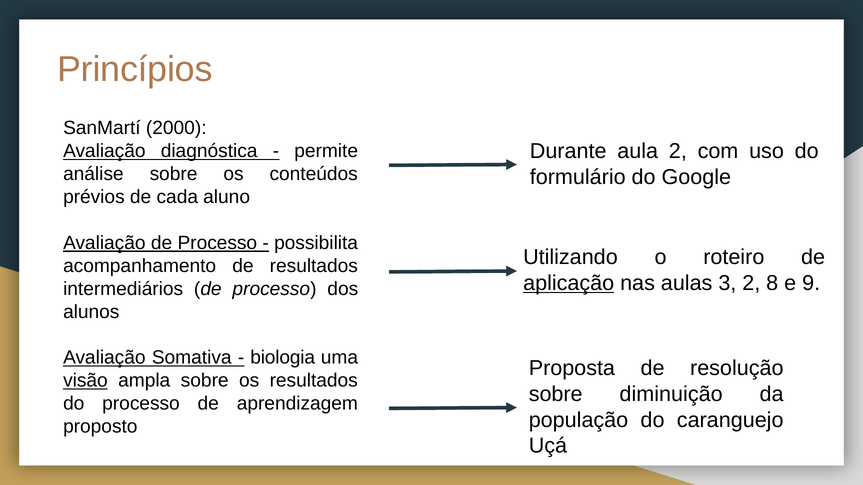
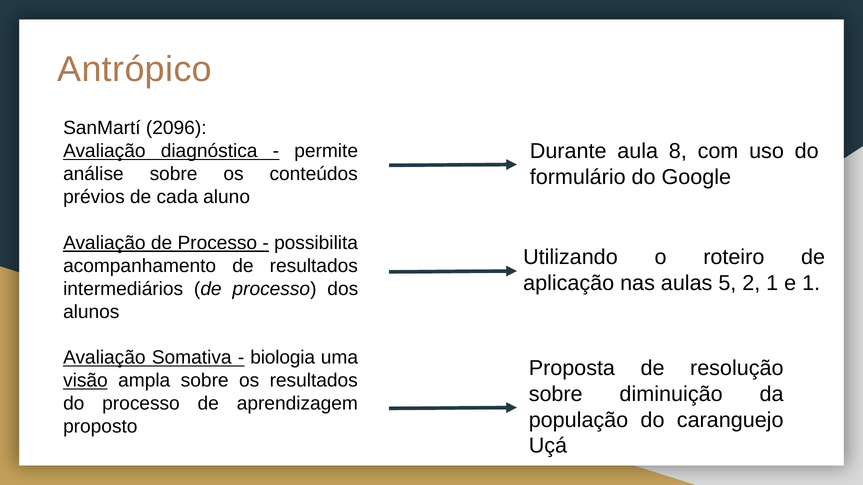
Princípios: Princípios -> Antrópico
2000: 2000 -> 2096
aula 2: 2 -> 8
aplicação underline: present -> none
3: 3 -> 5
2 8: 8 -> 1
e 9: 9 -> 1
